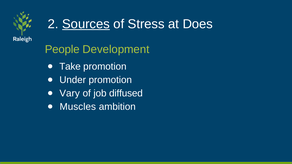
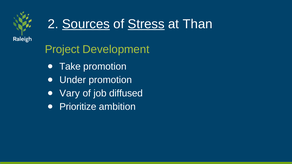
Stress underline: none -> present
Does: Does -> Than
People: People -> Project
Muscles: Muscles -> Prioritize
